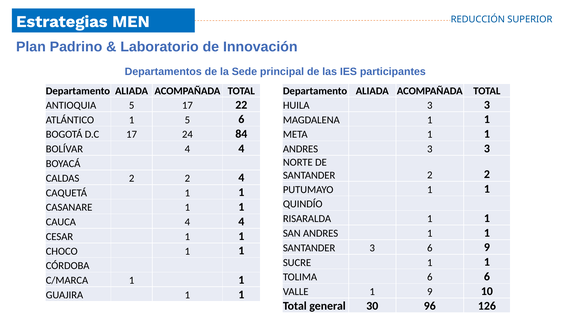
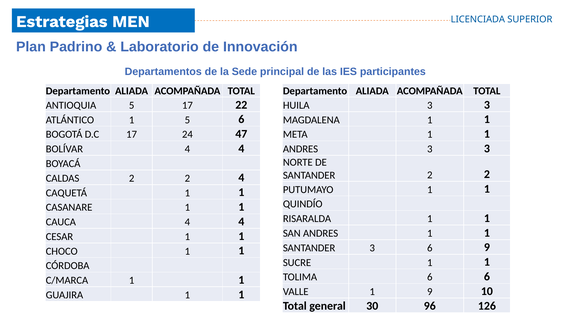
REDUCCIÓN: REDUCCIÓN -> LICENCIADA
84: 84 -> 47
